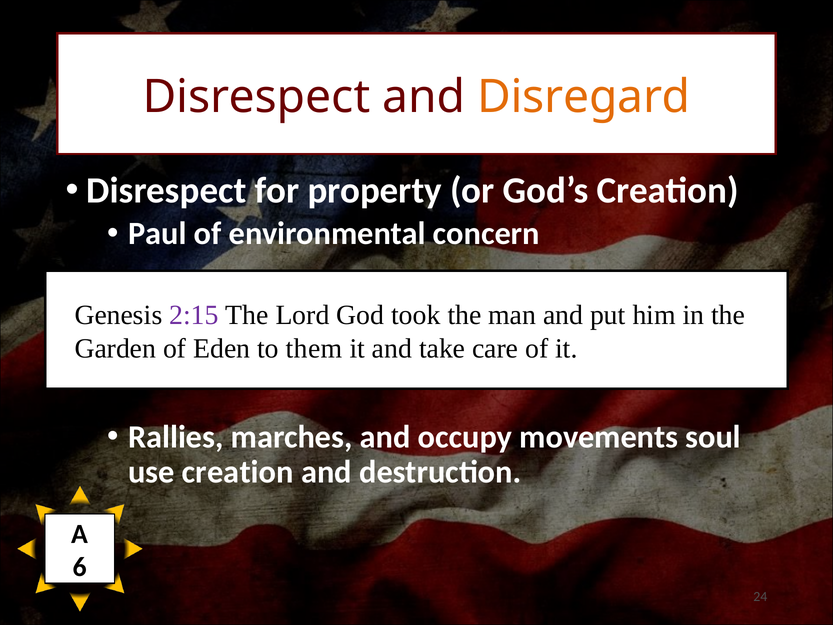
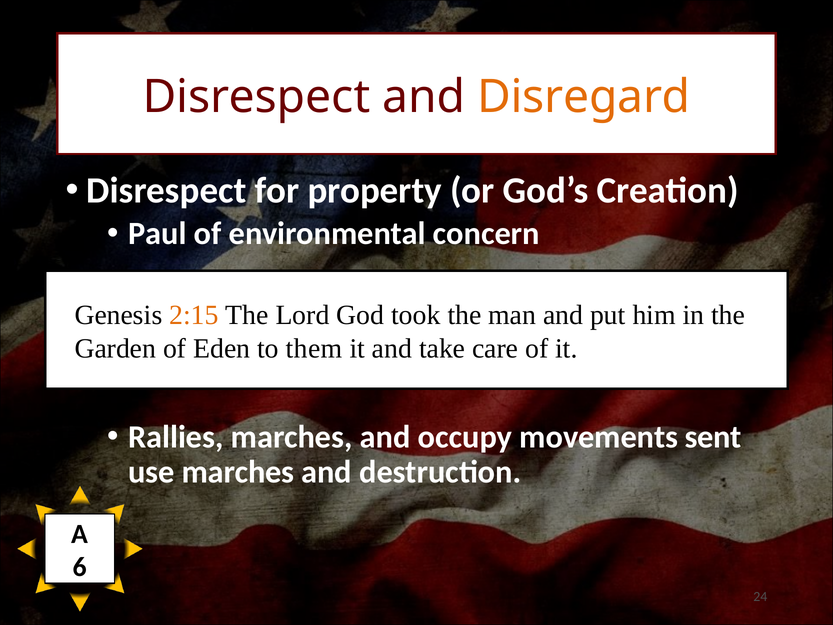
2:15 colour: purple -> orange
soul: soul -> sent
use creation: creation -> marches
